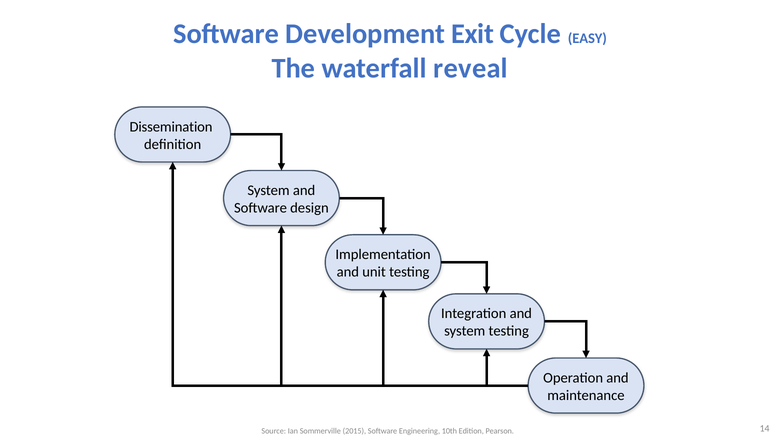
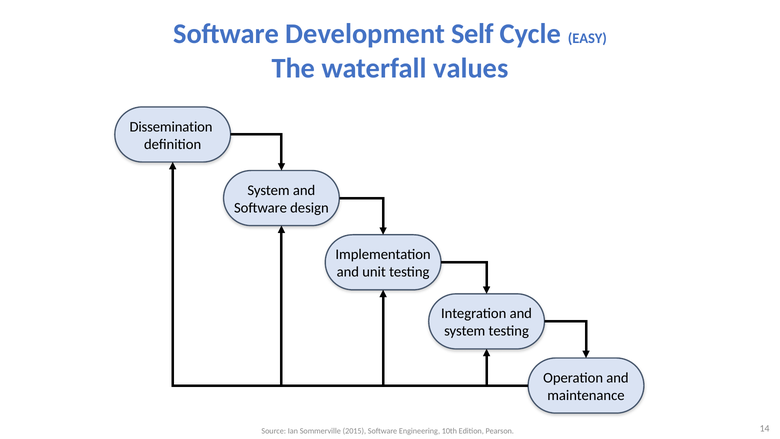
Exit: Exit -> Self
reveal: reveal -> values
